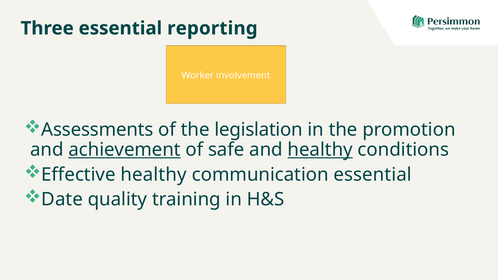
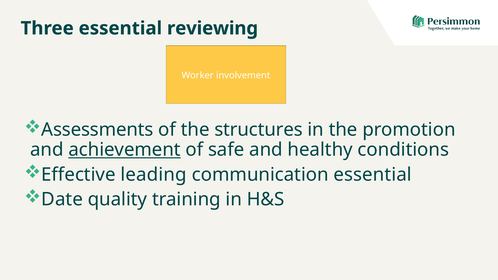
reporting: reporting -> reviewing
legislation: legislation -> structures
healthy at (320, 150) underline: present -> none
Effective healthy: healthy -> leading
